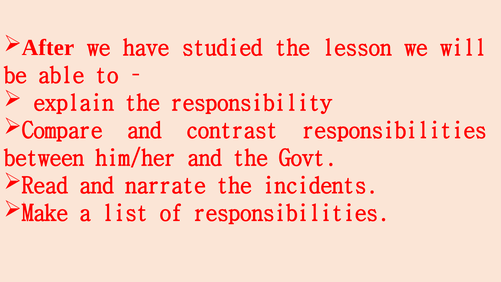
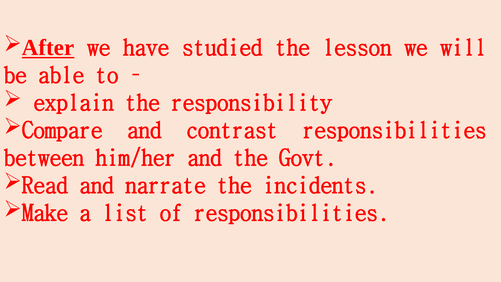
After underline: none -> present
